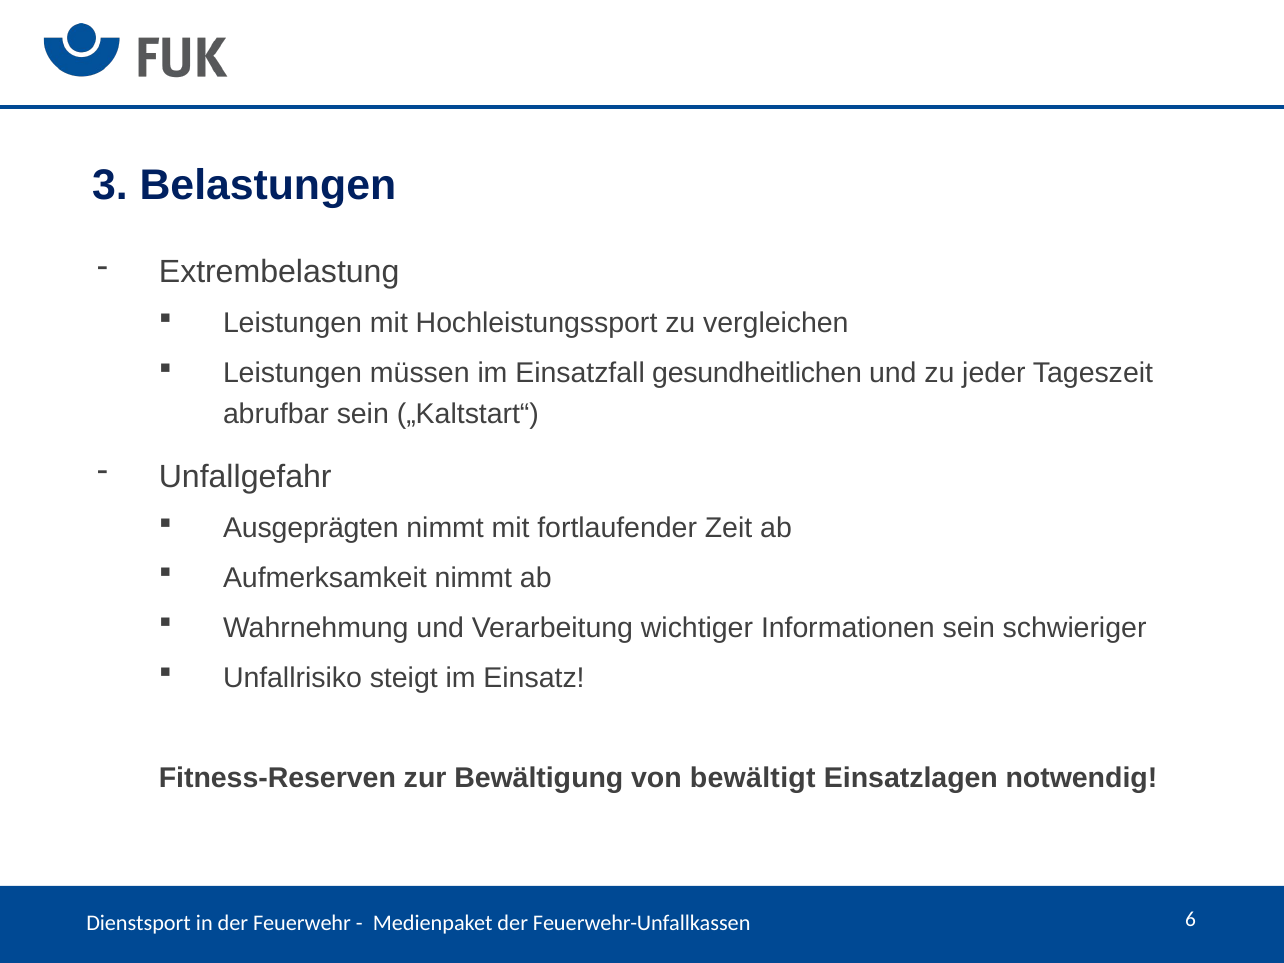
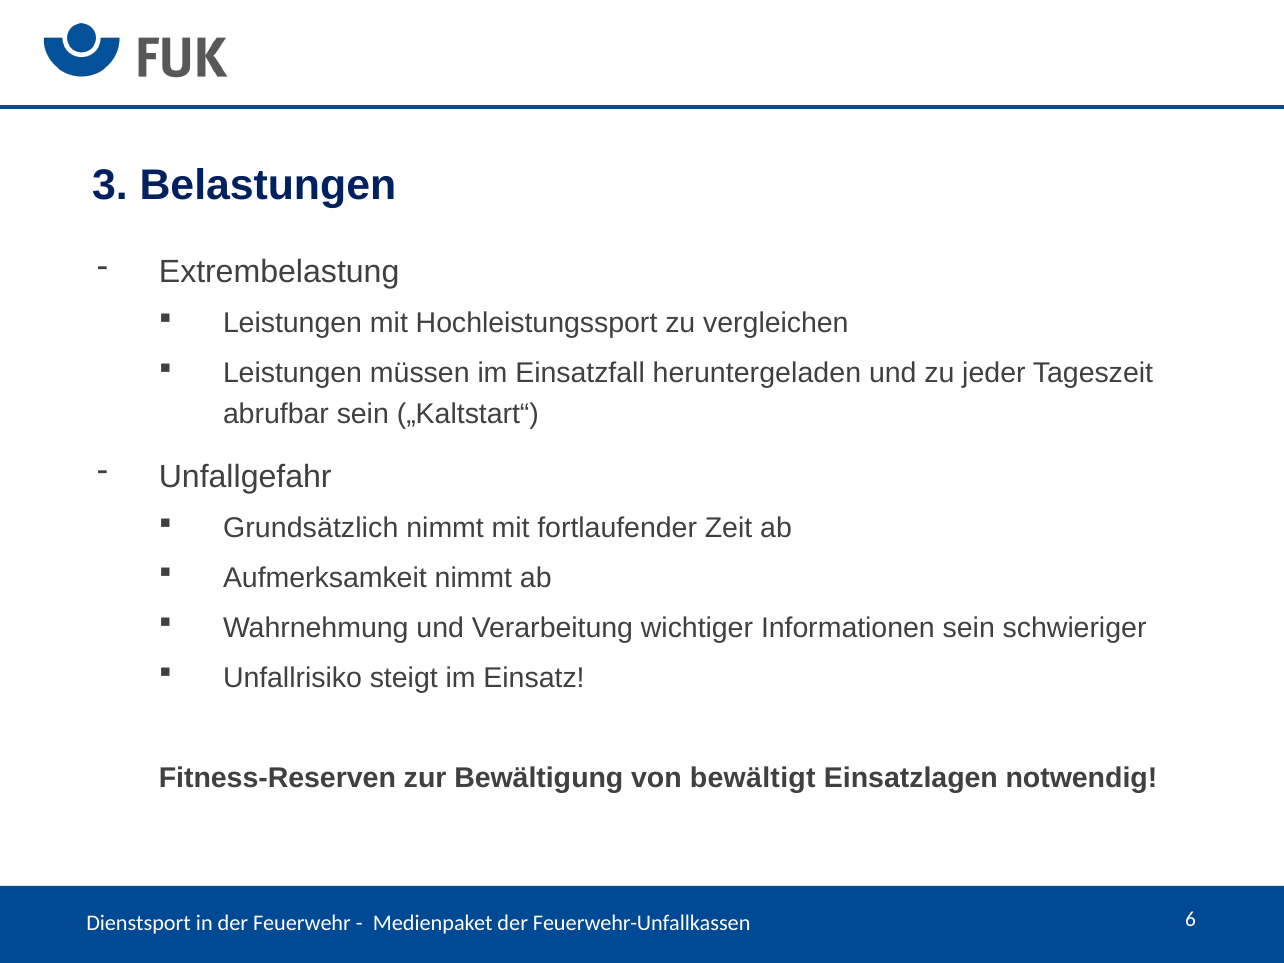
gesundheitlichen: gesundheitlichen -> heruntergeladen
Ausgeprägten: Ausgeprägten -> Grundsätzlich
